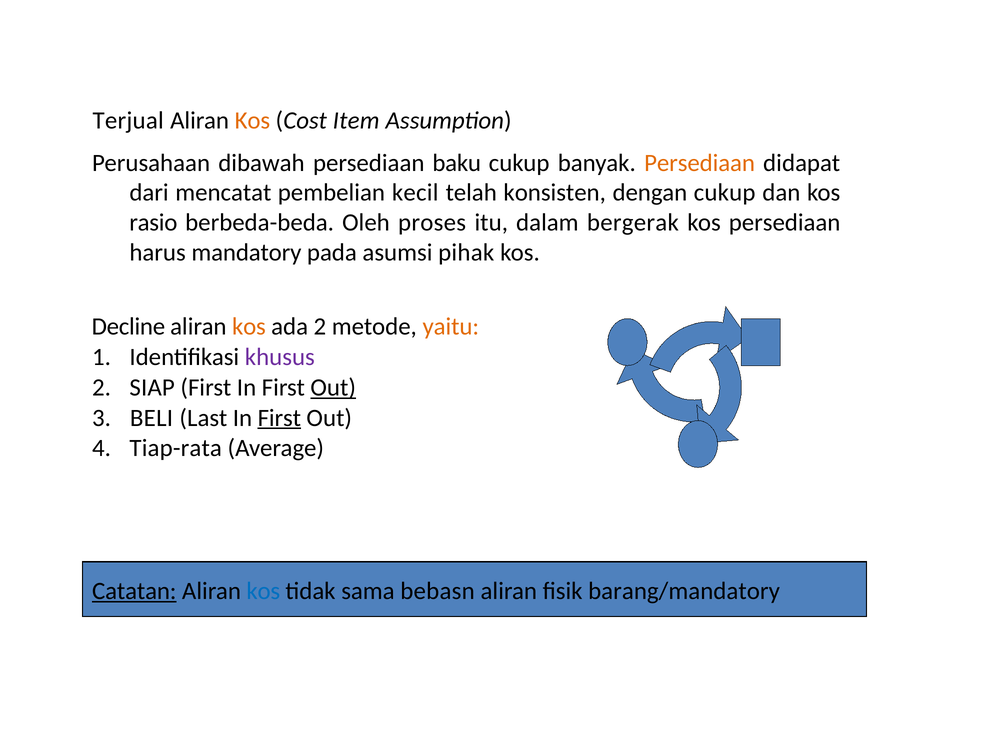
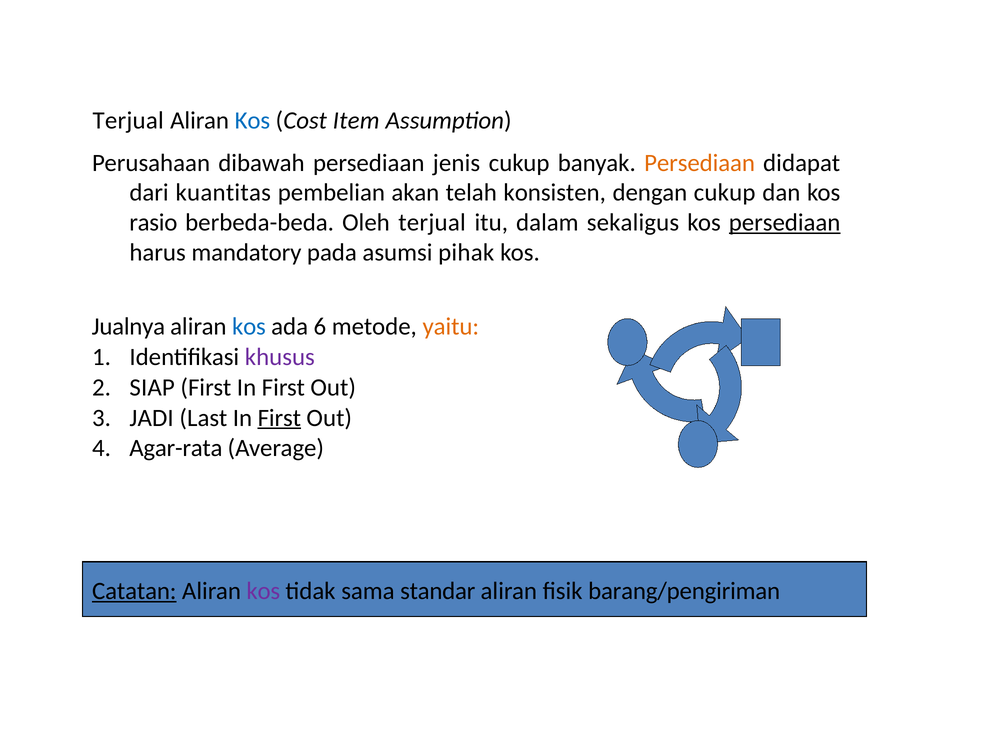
Kos at (252, 120) colour: orange -> blue
baku: baku -> jenis
mencatat: mencatat -> kuantitas
kecil: kecil -> akan
Oleh proses: proses -> terjual
bergerak: bergerak -> sekaligus
persediaan at (785, 223) underline: none -> present
Decline: Decline -> Jualnya
kos at (249, 327) colour: orange -> blue
ada 2: 2 -> 6
Out at (333, 387) underline: present -> none
BELI: BELI -> JADI
Tiap-rata: Tiap-rata -> Agar-rata
kos at (263, 591) colour: blue -> purple
bebasn: bebasn -> standar
barang/mandatory: barang/mandatory -> barang/pengiriman
